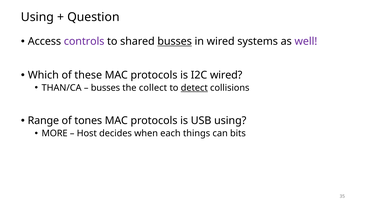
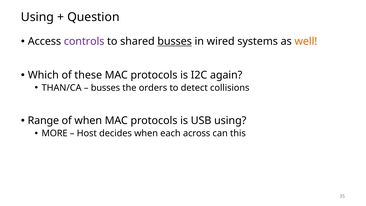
well colour: purple -> orange
I2C wired: wired -> again
collect: collect -> orders
detect underline: present -> none
of tones: tones -> when
things: things -> across
bits: bits -> this
